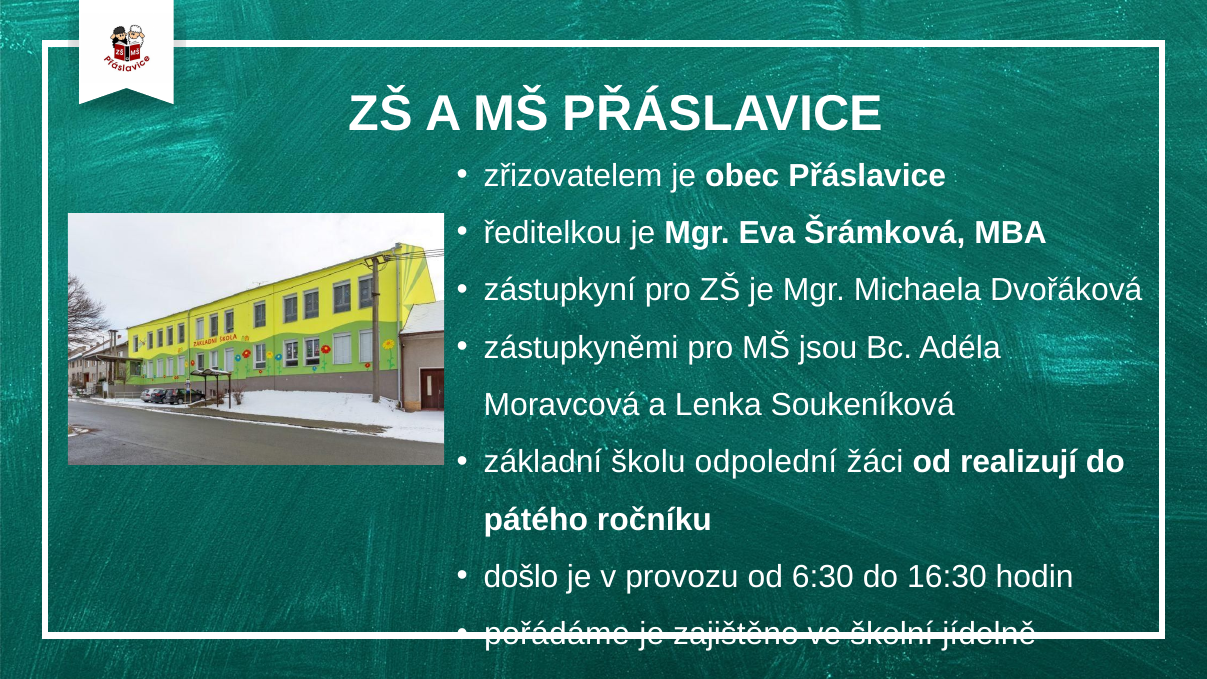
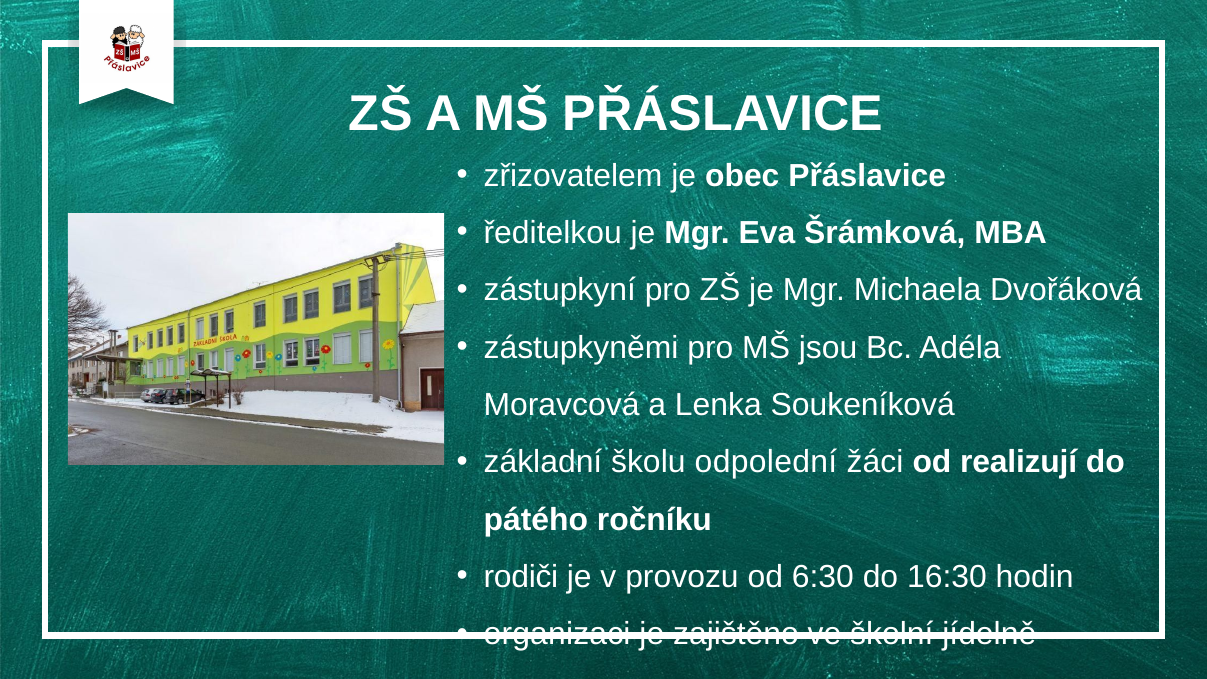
došlo: došlo -> rodiči
pořádáme: pořádáme -> organizaci
